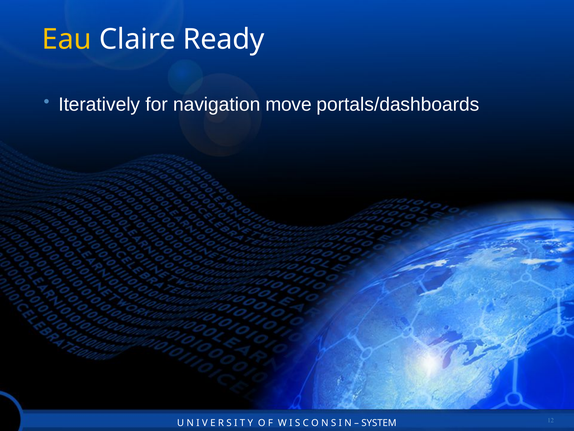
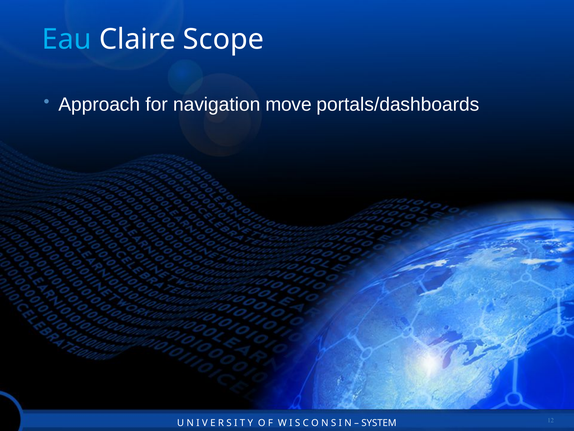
Eau colour: yellow -> light blue
Ready: Ready -> Scope
Iteratively: Iteratively -> Approach
